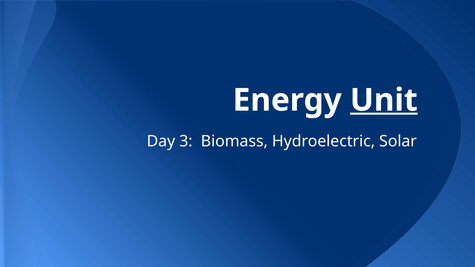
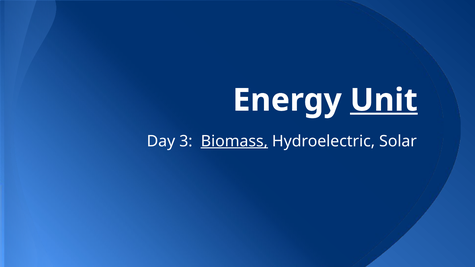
Biomass underline: none -> present
